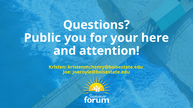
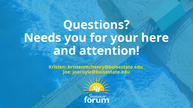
Public: Public -> Needs
